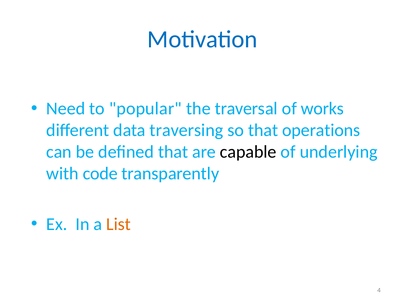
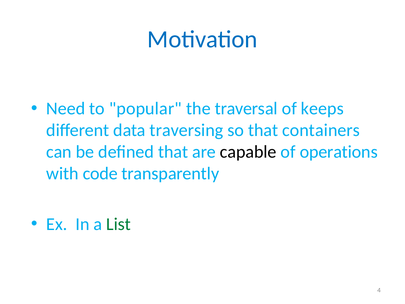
works: works -> keeps
operations: operations -> containers
underlying: underlying -> operations
List colour: orange -> green
